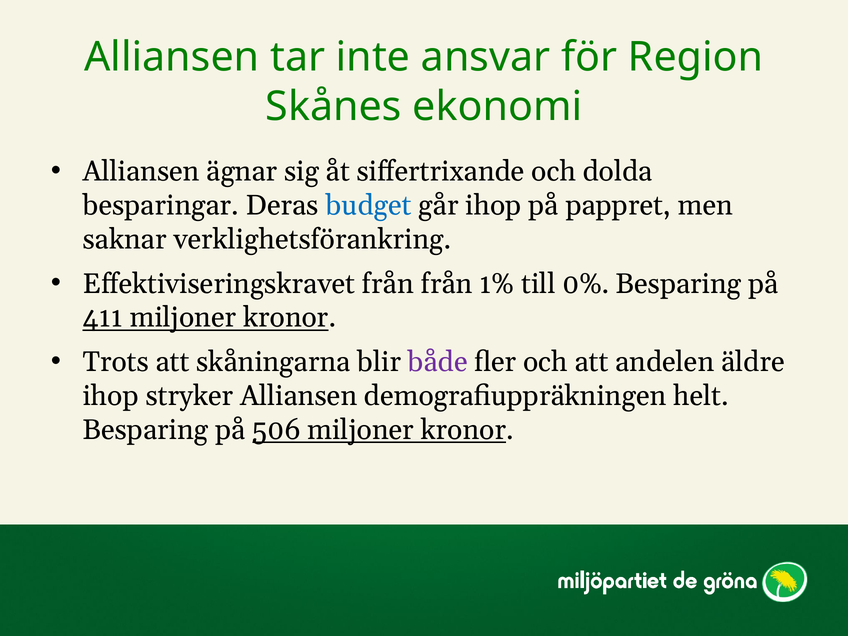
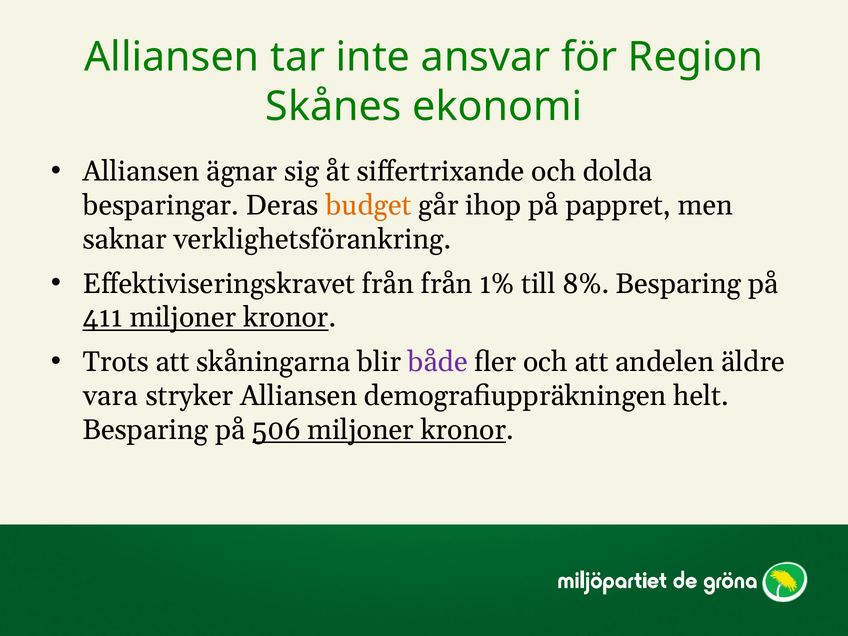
budget colour: blue -> orange
0%: 0% -> 8%
ihop at (111, 396): ihop -> vara
